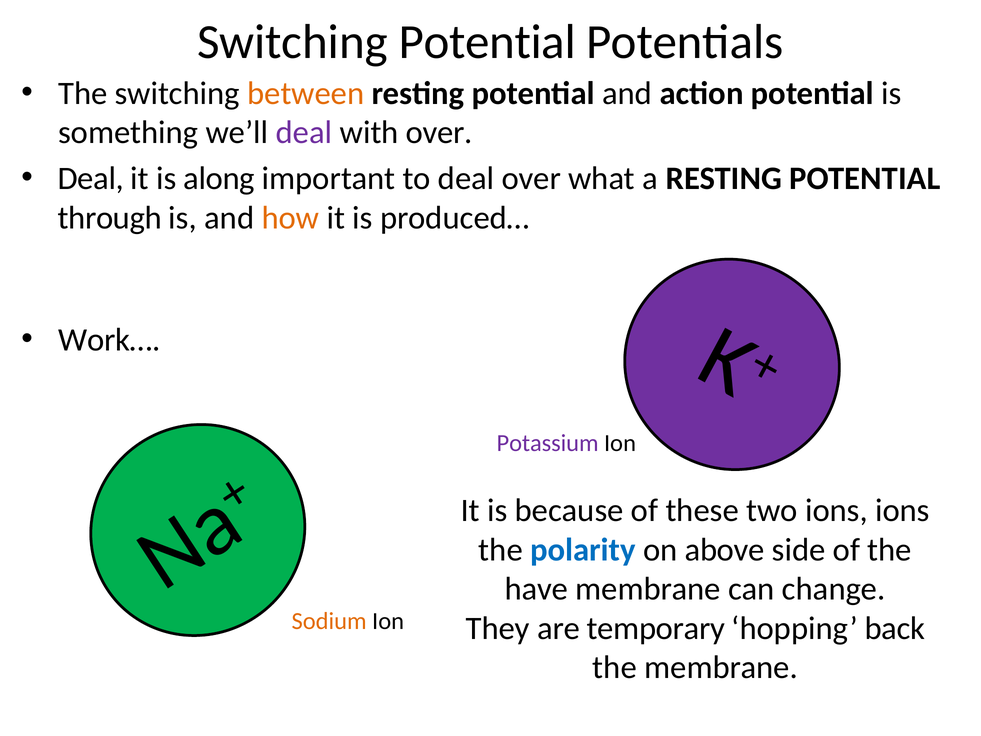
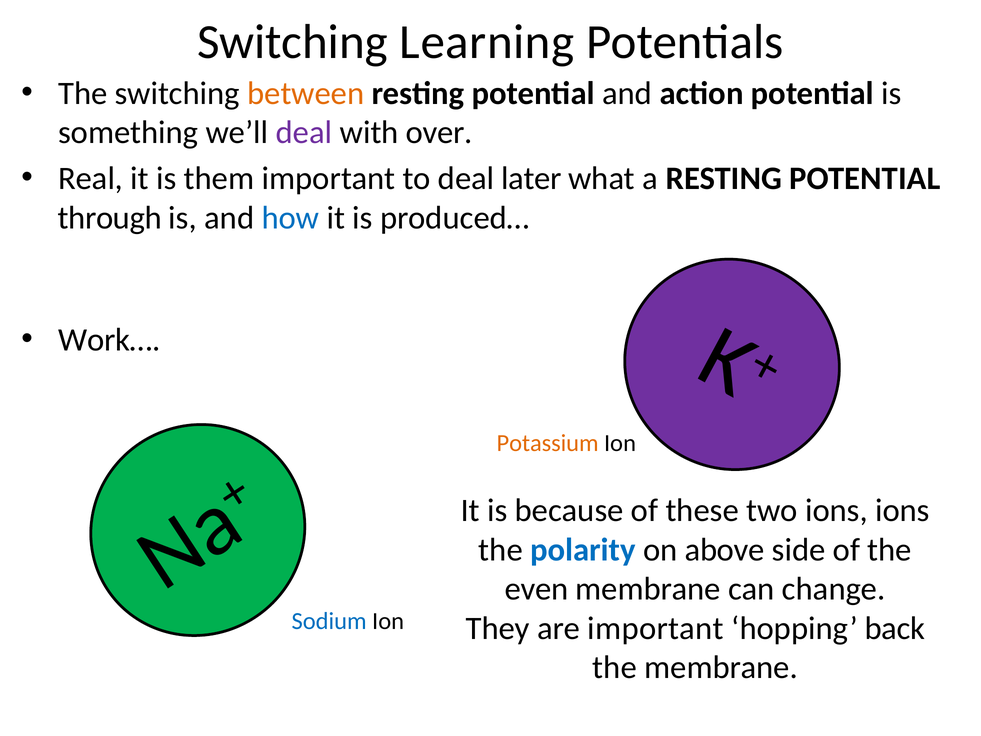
Switching Potential: Potential -> Learning
Deal at (91, 178): Deal -> Real
along: along -> them
deal over: over -> later
how colour: orange -> blue
Potassium colour: purple -> orange
have: have -> even
Sodium colour: orange -> blue
are temporary: temporary -> important
